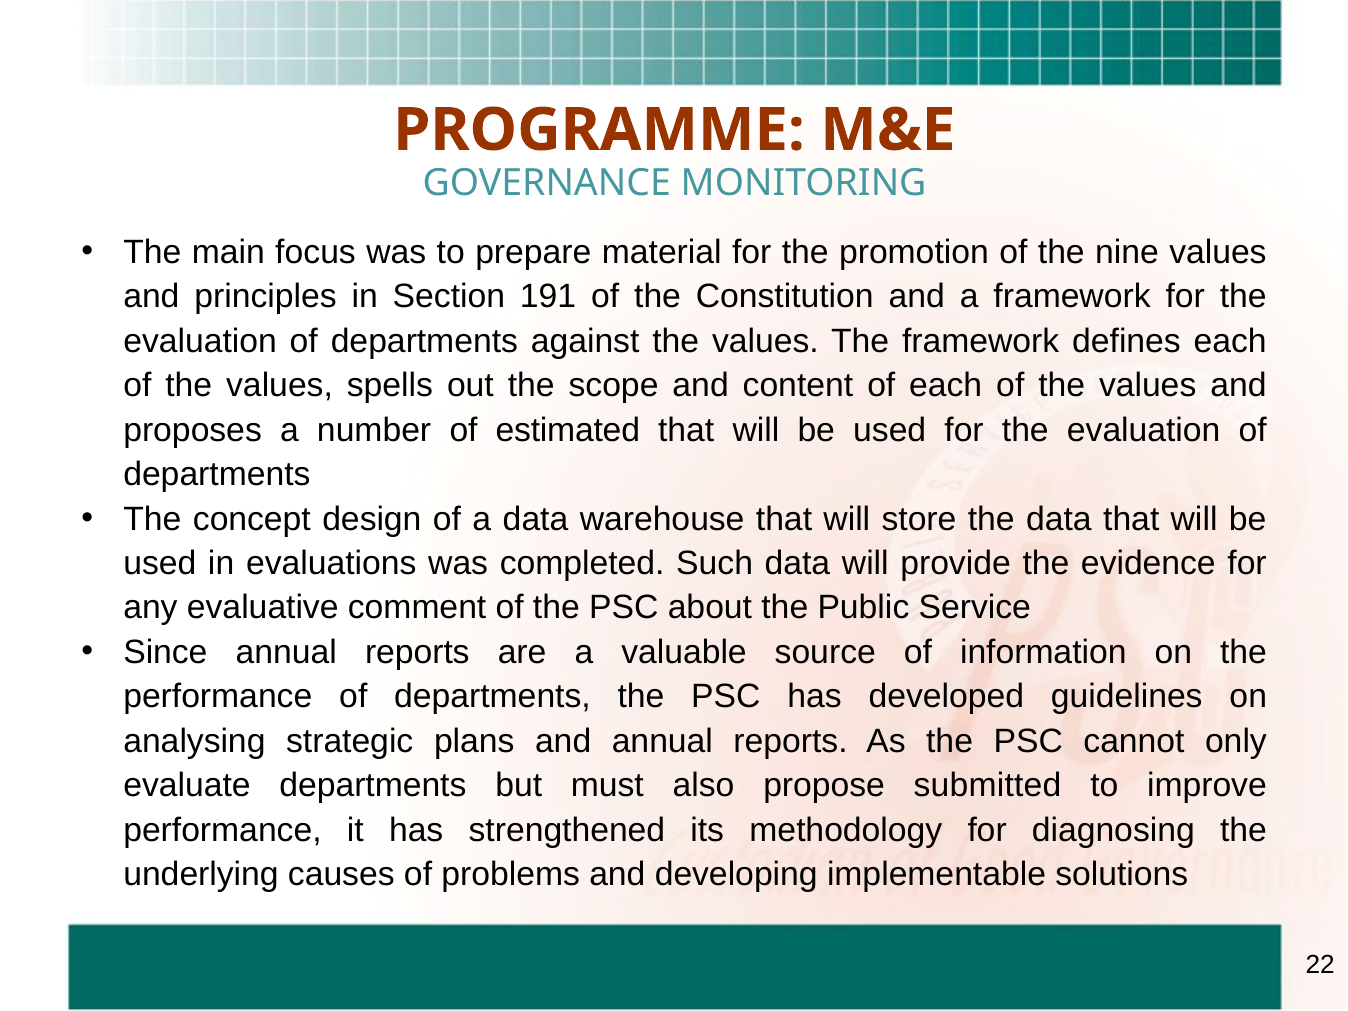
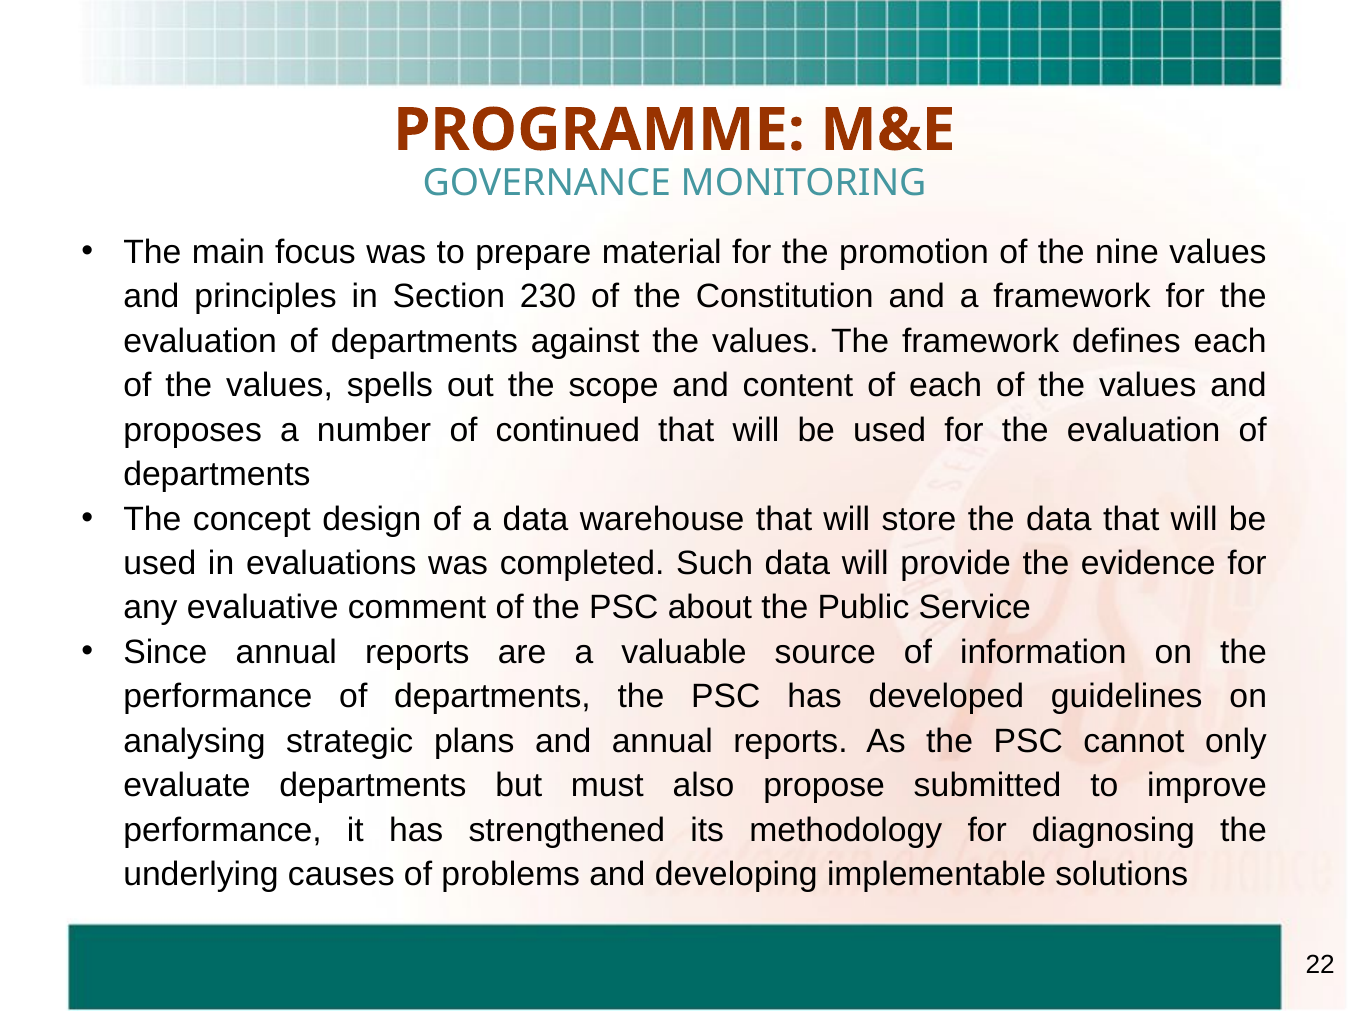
191: 191 -> 230
estimated: estimated -> continued
